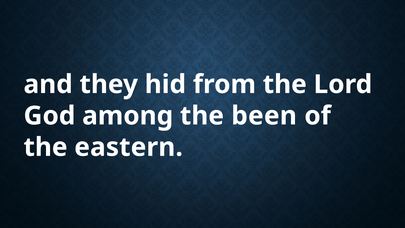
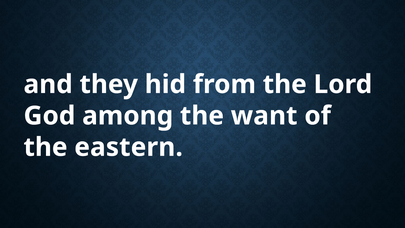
been: been -> want
